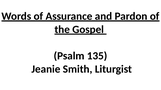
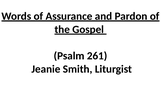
135: 135 -> 261
